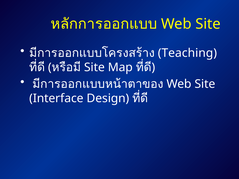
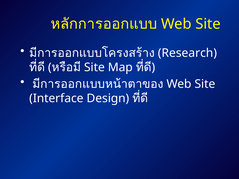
Teaching: Teaching -> Research
